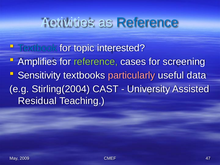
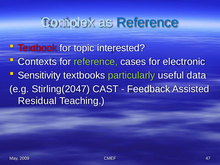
Activities: Activities -> Complex
Textbook colour: blue -> red
Amplifies: Amplifies -> Contexts
screening: screening -> electronic
particularly colour: pink -> light green
Stirling(2004: Stirling(2004 -> Stirling(2047
University: University -> Feedback
